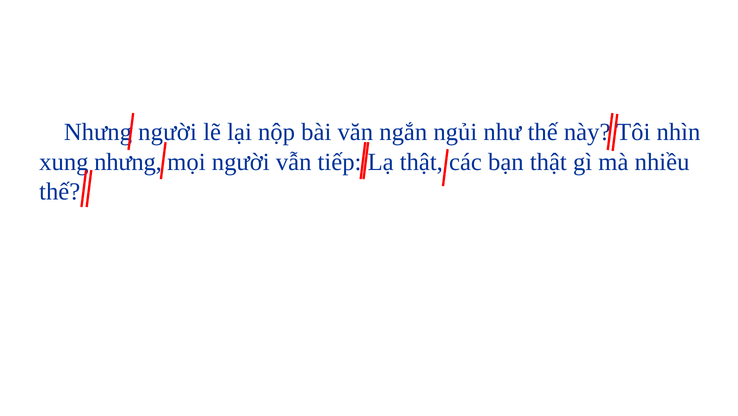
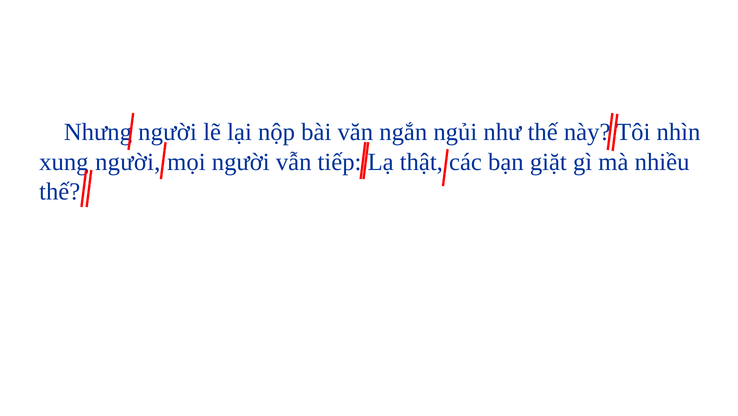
nhưng at (128, 162): nhưng -> người
bạn thật: thật -> giặt
